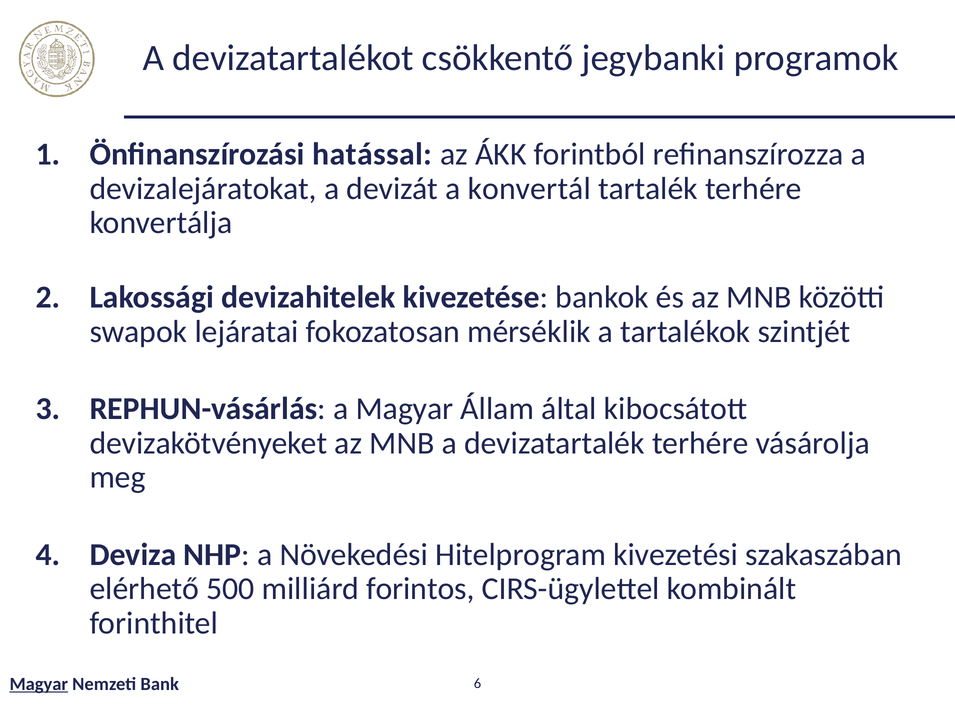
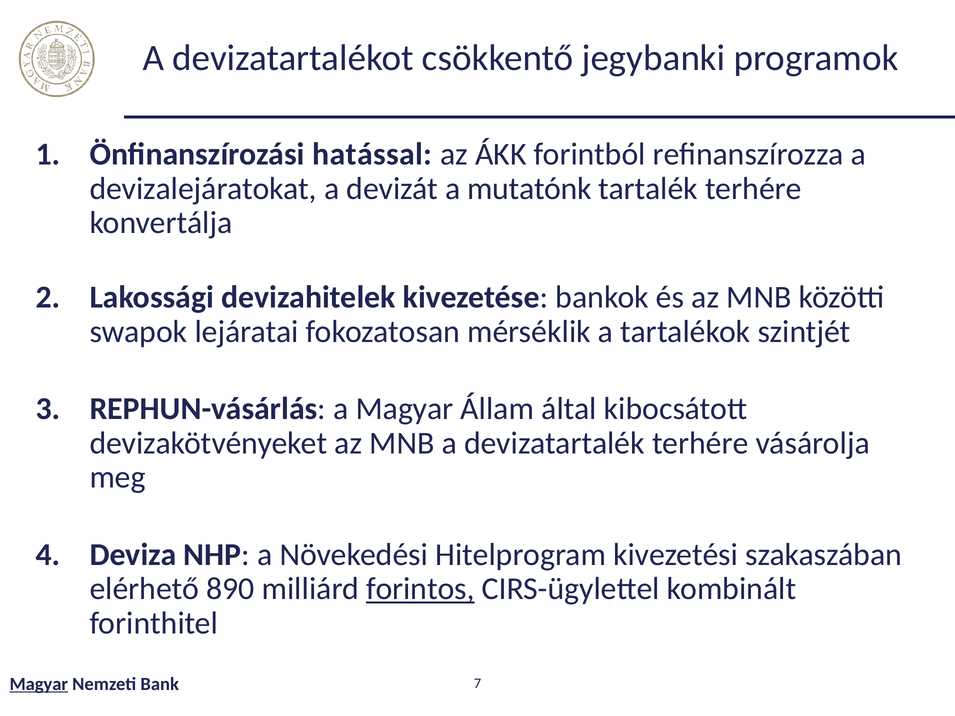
konvertál: konvertál -> mutatónk
500: 500 -> 890
forintos underline: none -> present
6: 6 -> 7
